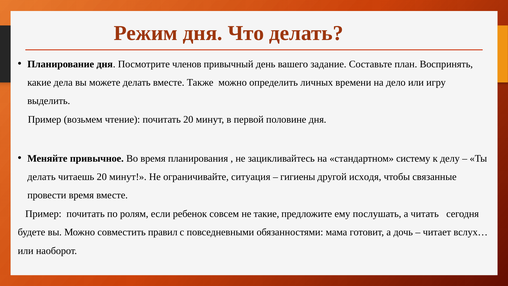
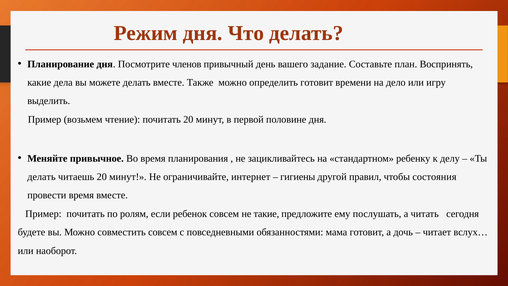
определить личных: личных -> готовит
систему: систему -> ребенку
ситуация: ситуация -> интернет
исходя: исходя -> правил
связанные: связанные -> состояния
совместить правил: правил -> совсем
